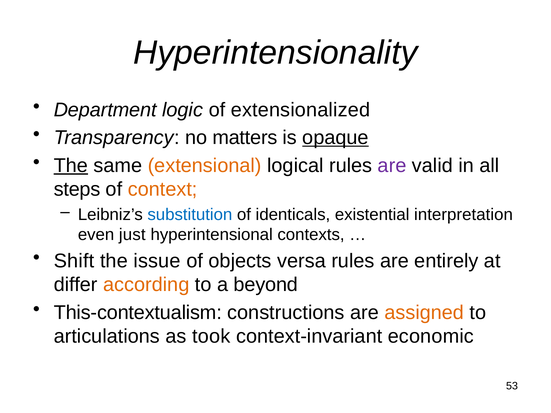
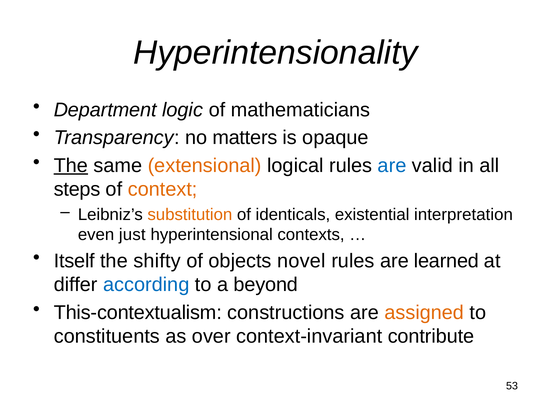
extensionalized: extensionalized -> mathematicians
opaque underline: present -> none
are at (392, 166) colour: purple -> blue
substitution colour: blue -> orange
Shift: Shift -> Itself
issue: issue -> shifty
versa: versa -> novel
entirely: entirely -> learned
according colour: orange -> blue
articulations: articulations -> constituents
took: took -> over
economic: economic -> contribute
